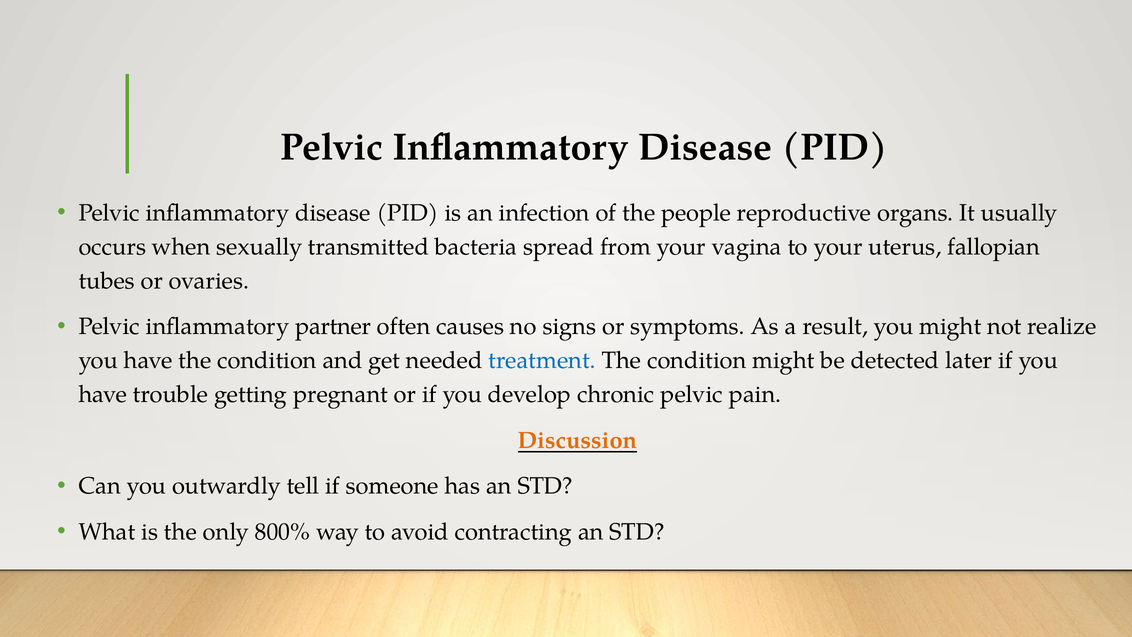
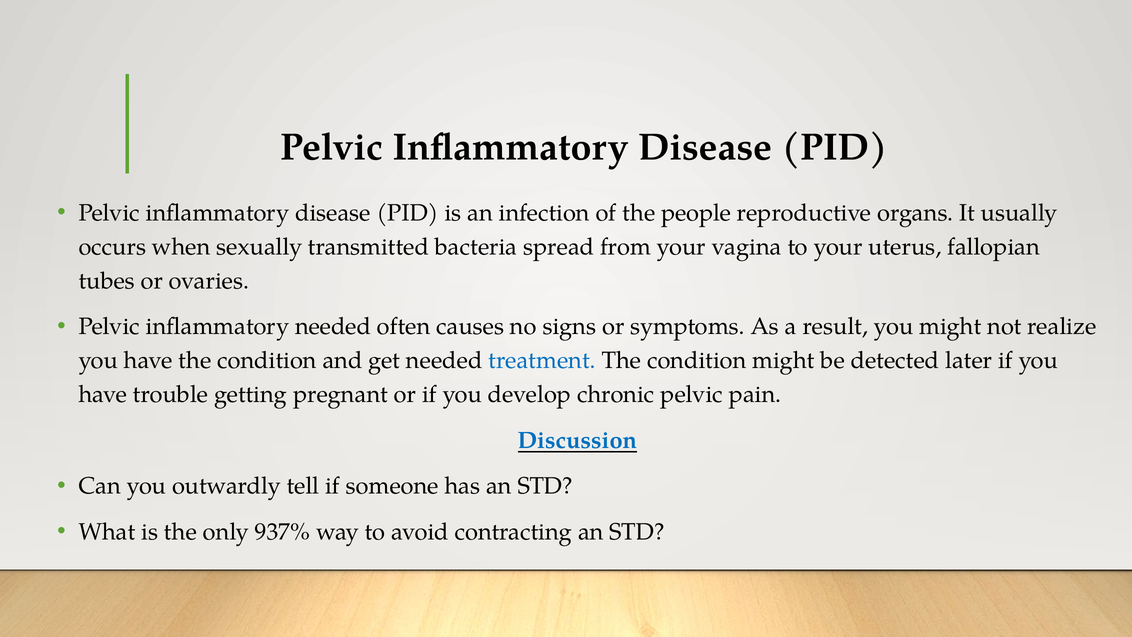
inflammatory partner: partner -> needed
Discussion colour: orange -> blue
800%: 800% -> 937%
